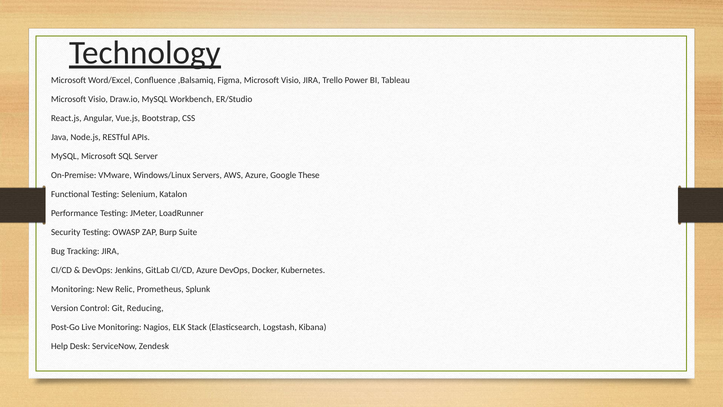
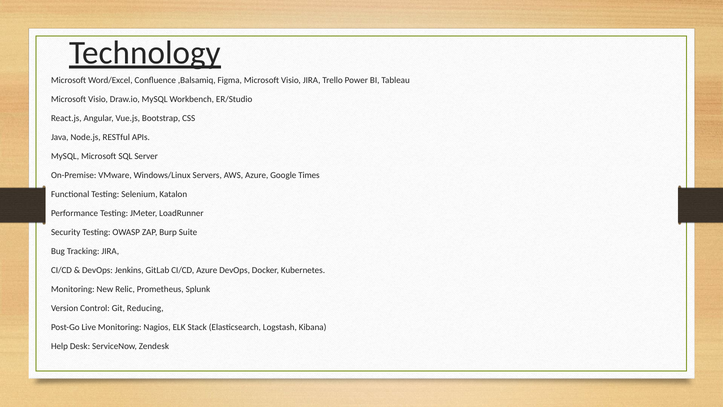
These: These -> Times
